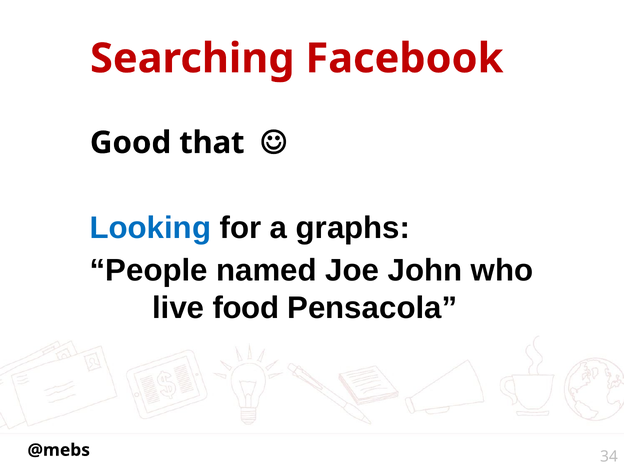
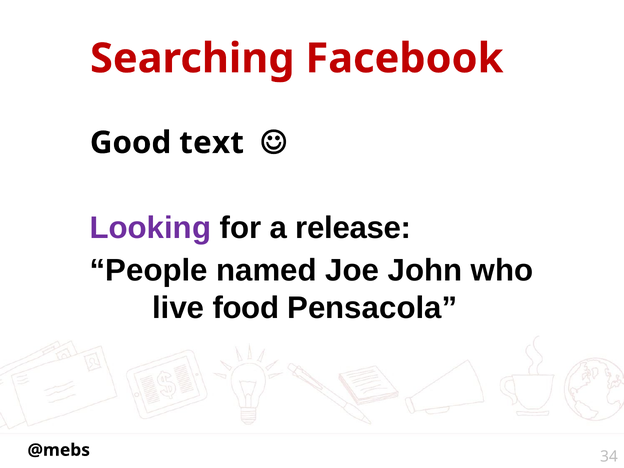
that: that -> text
Looking colour: blue -> purple
graphs: graphs -> release
